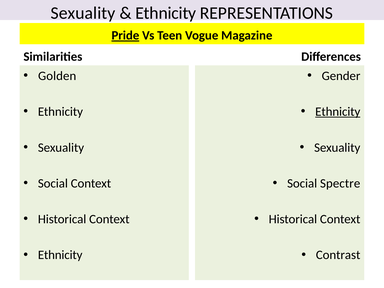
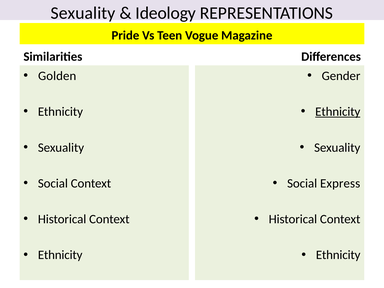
Ethnicity at (166, 13): Ethnicity -> Ideology
Pride underline: present -> none
Spectre: Spectre -> Express
Contrast at (338, 255): Contrast -> Ethnicity
